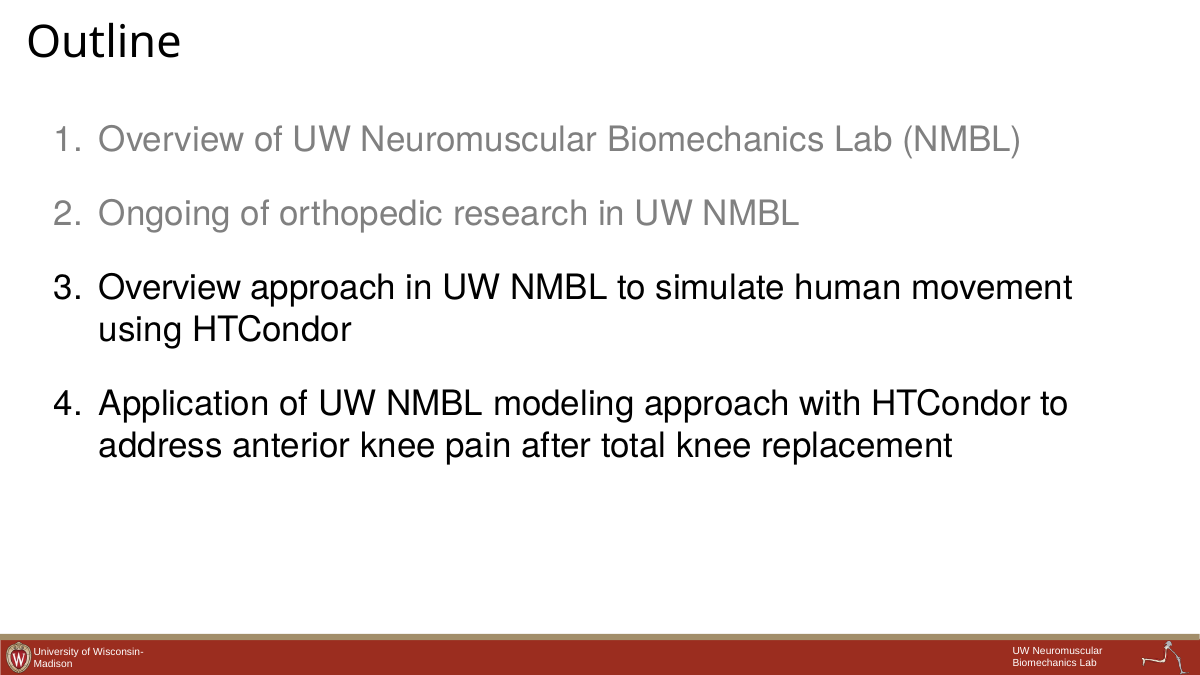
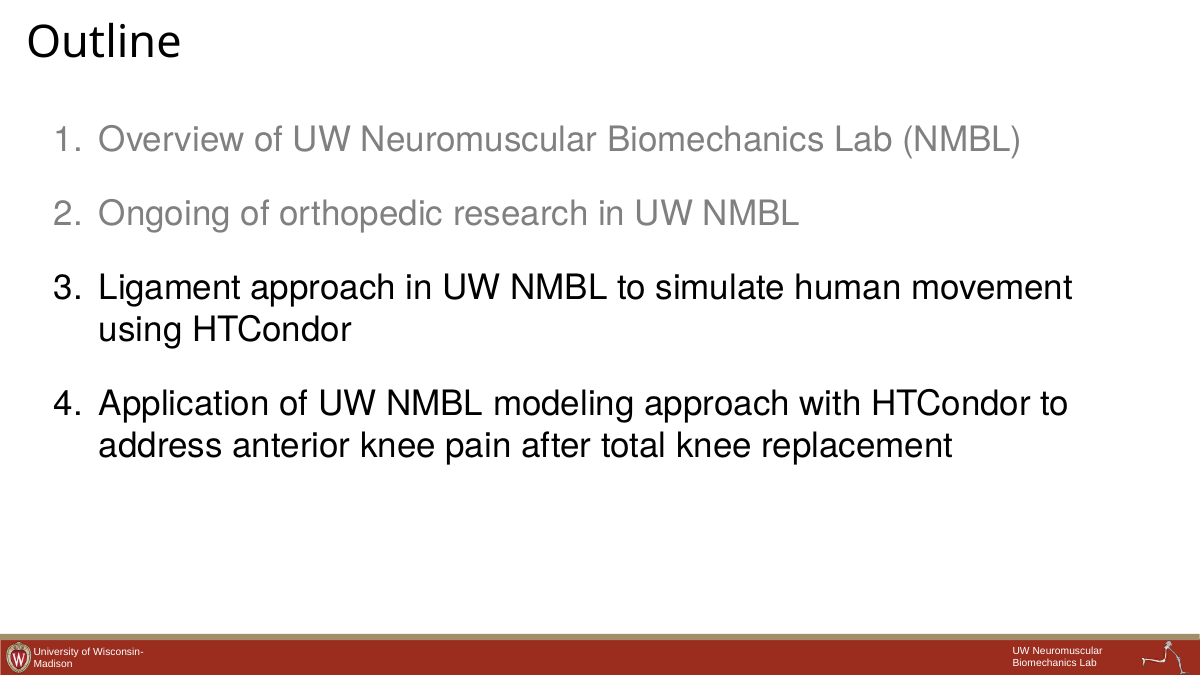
Overview at (170, 288): Overview -> Ligament
